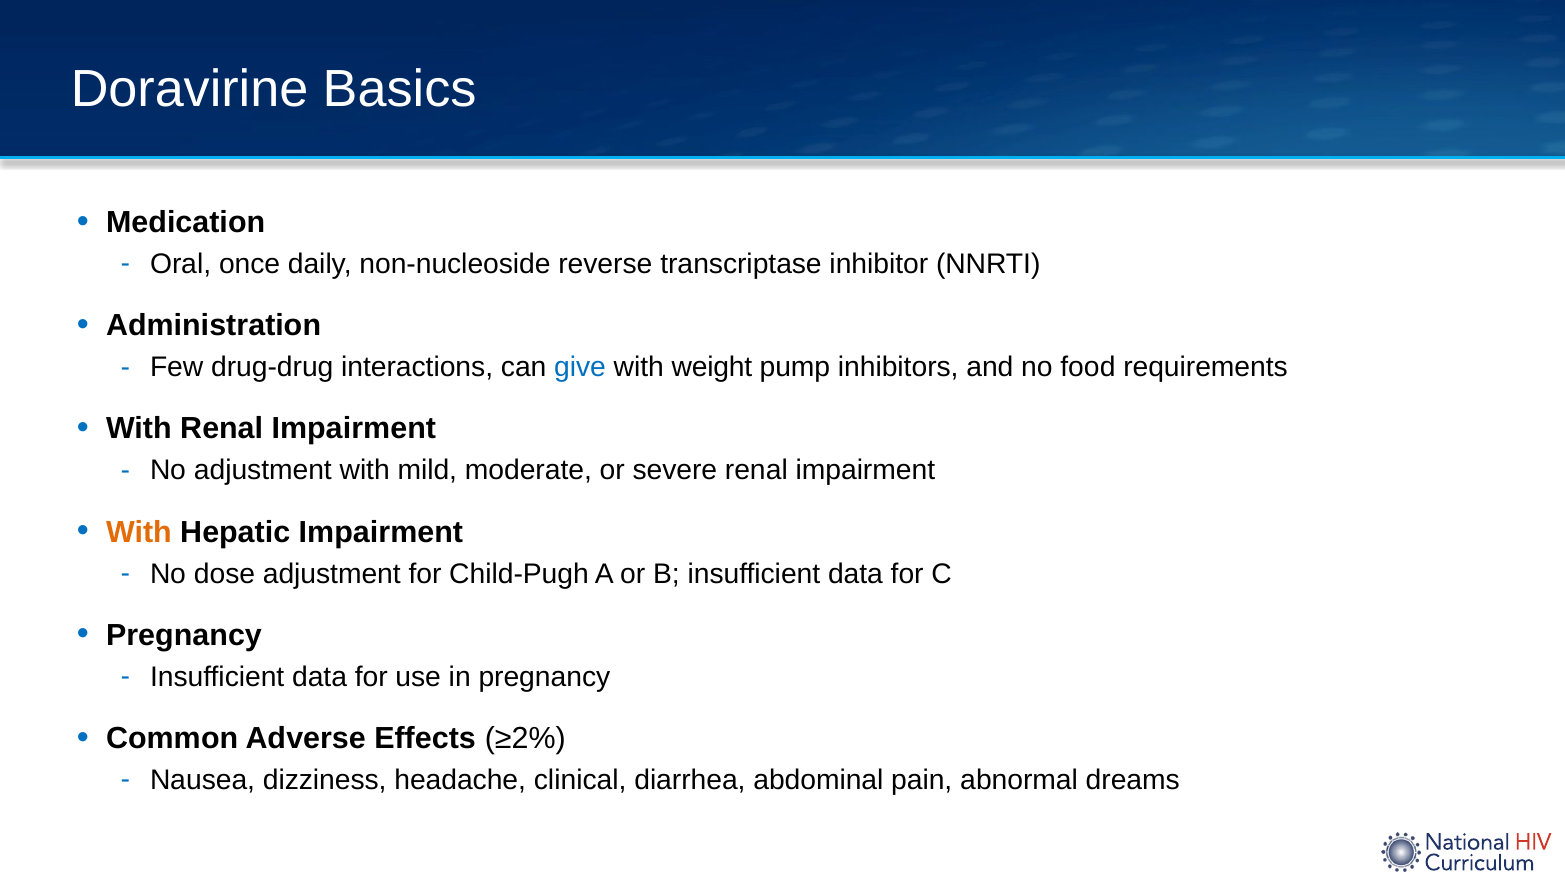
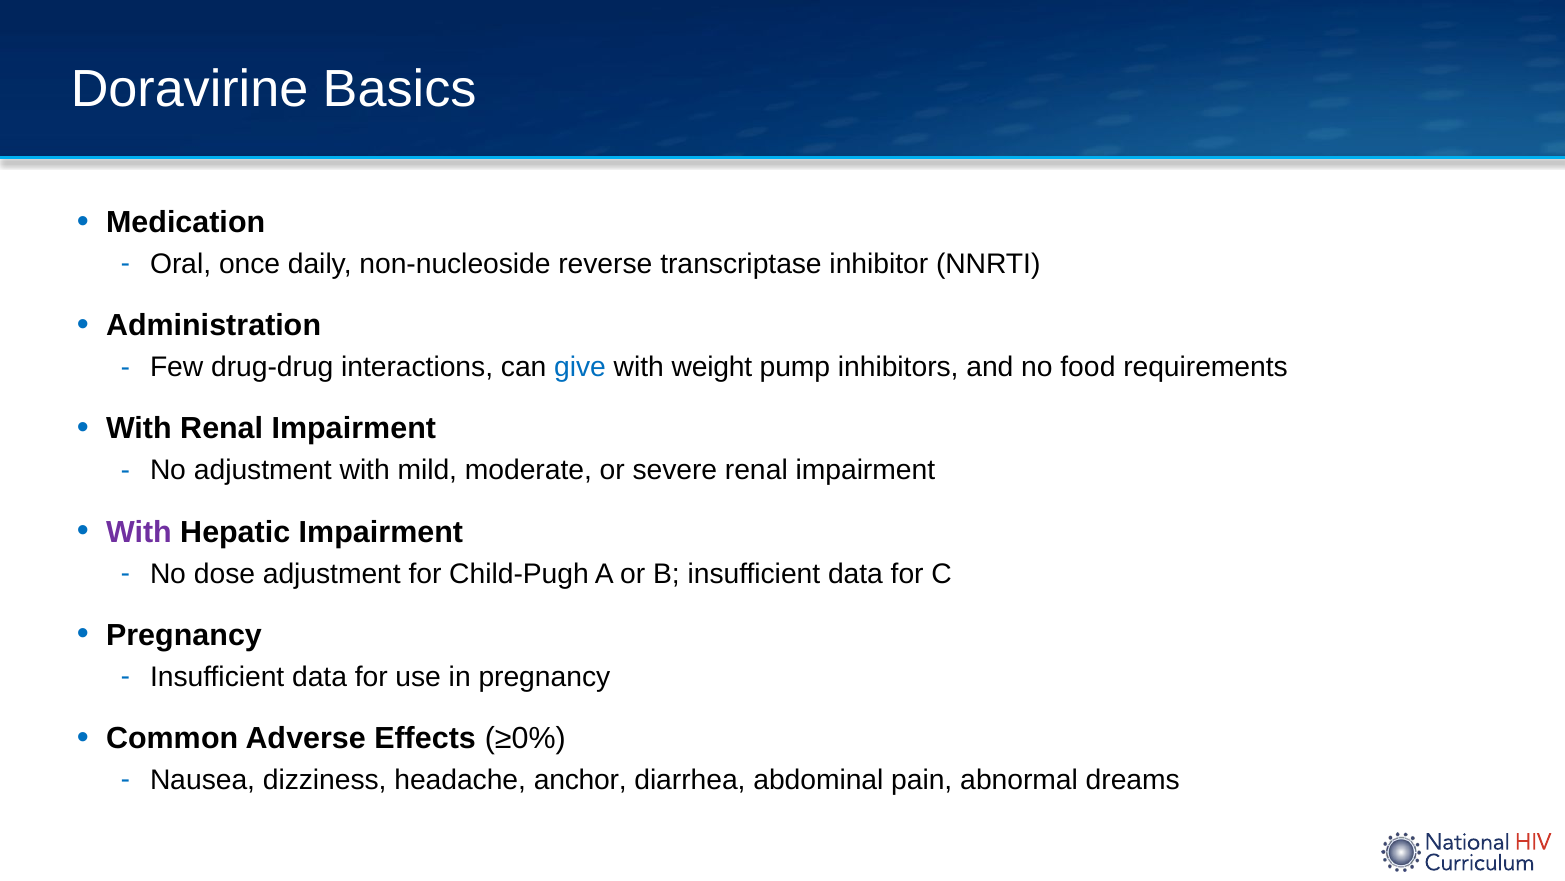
With at (139, 532) colour: orange -> purple
≥2%: ≥2% -> ≥0%
clinical: clinical -> anchor
